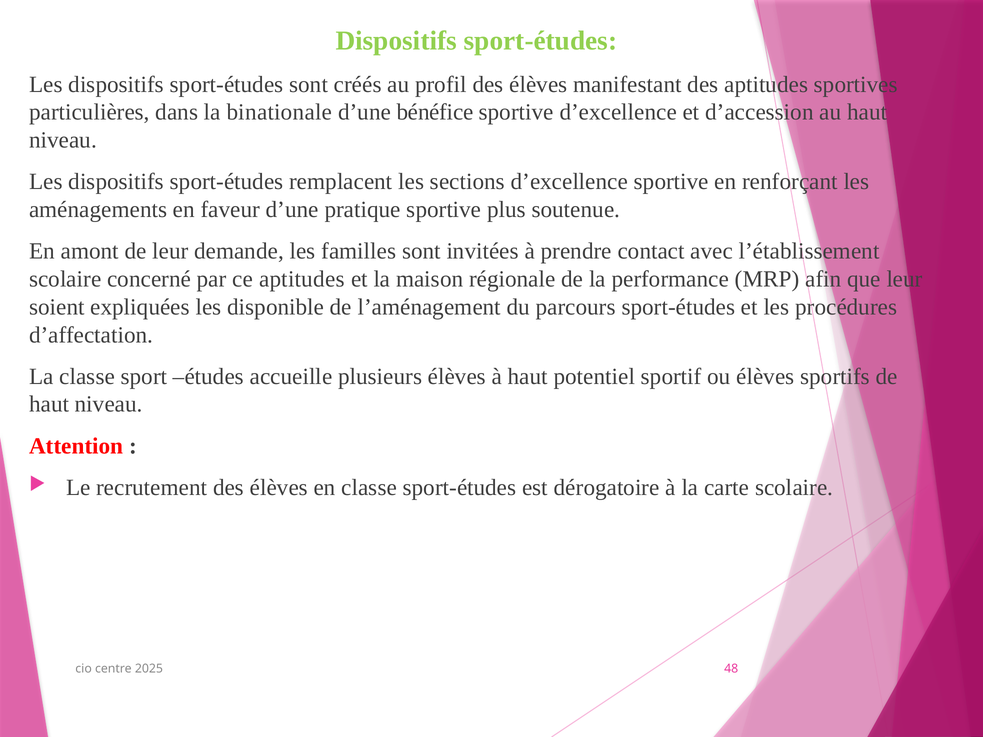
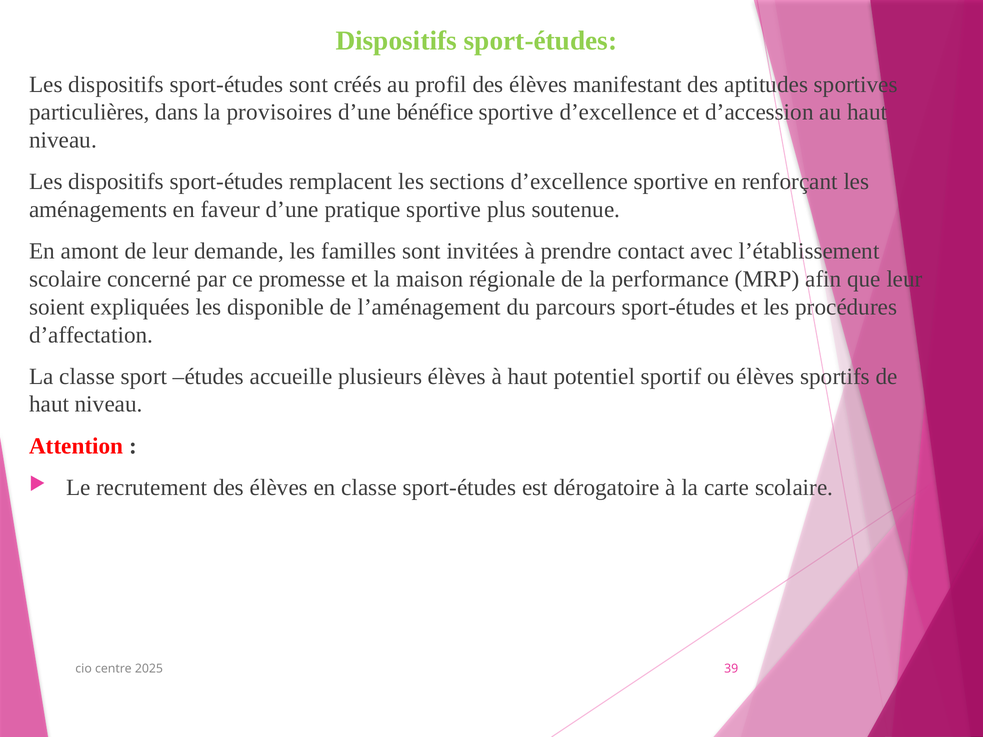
binationale: binationale -> provisoires
ce aptitudes: aptitudes -> promesse
48: 48 -> 39
